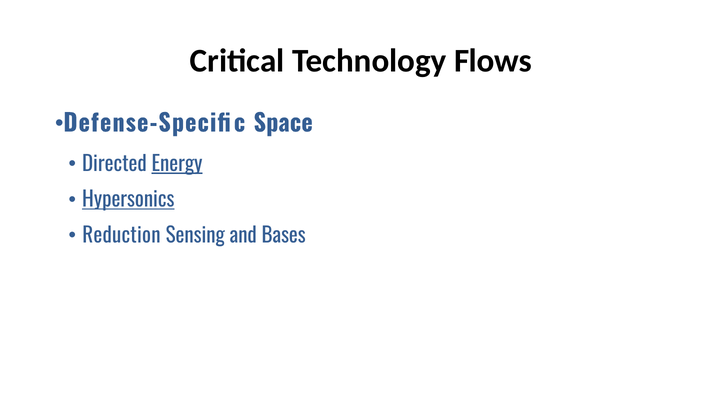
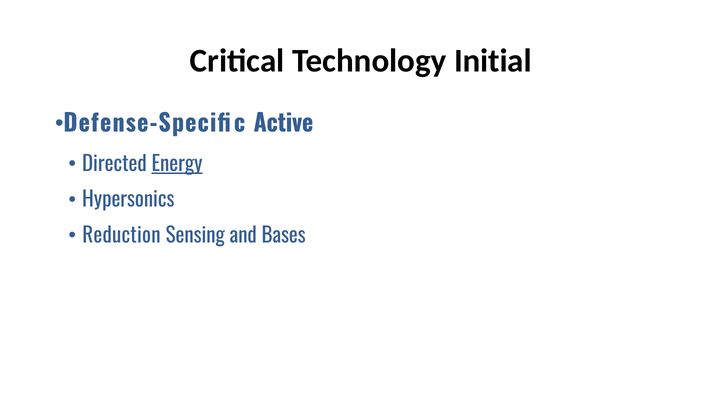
Flows: Flows -> Initial
Space: Space -> Active
Hypersonics underline: present -> none
